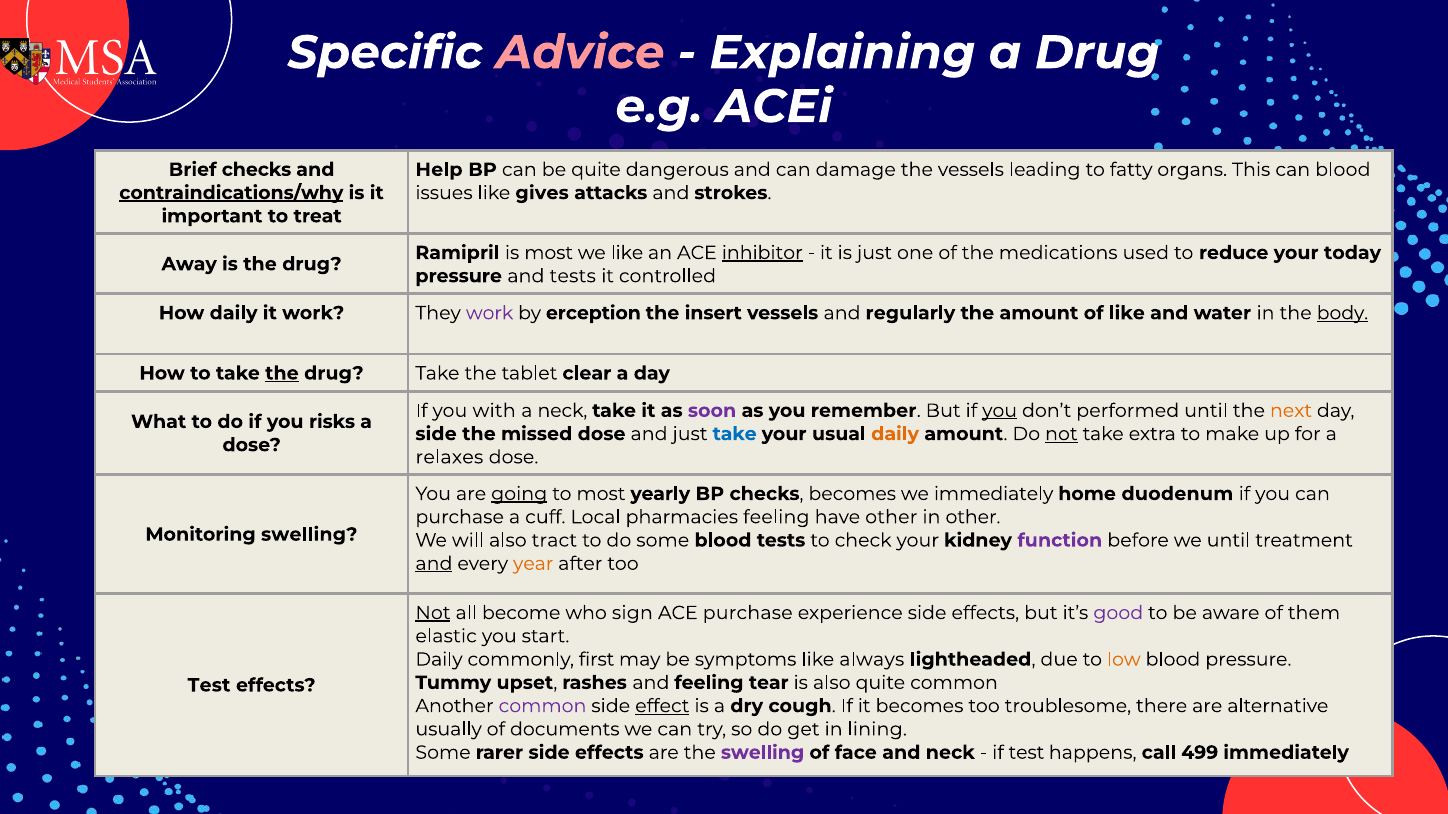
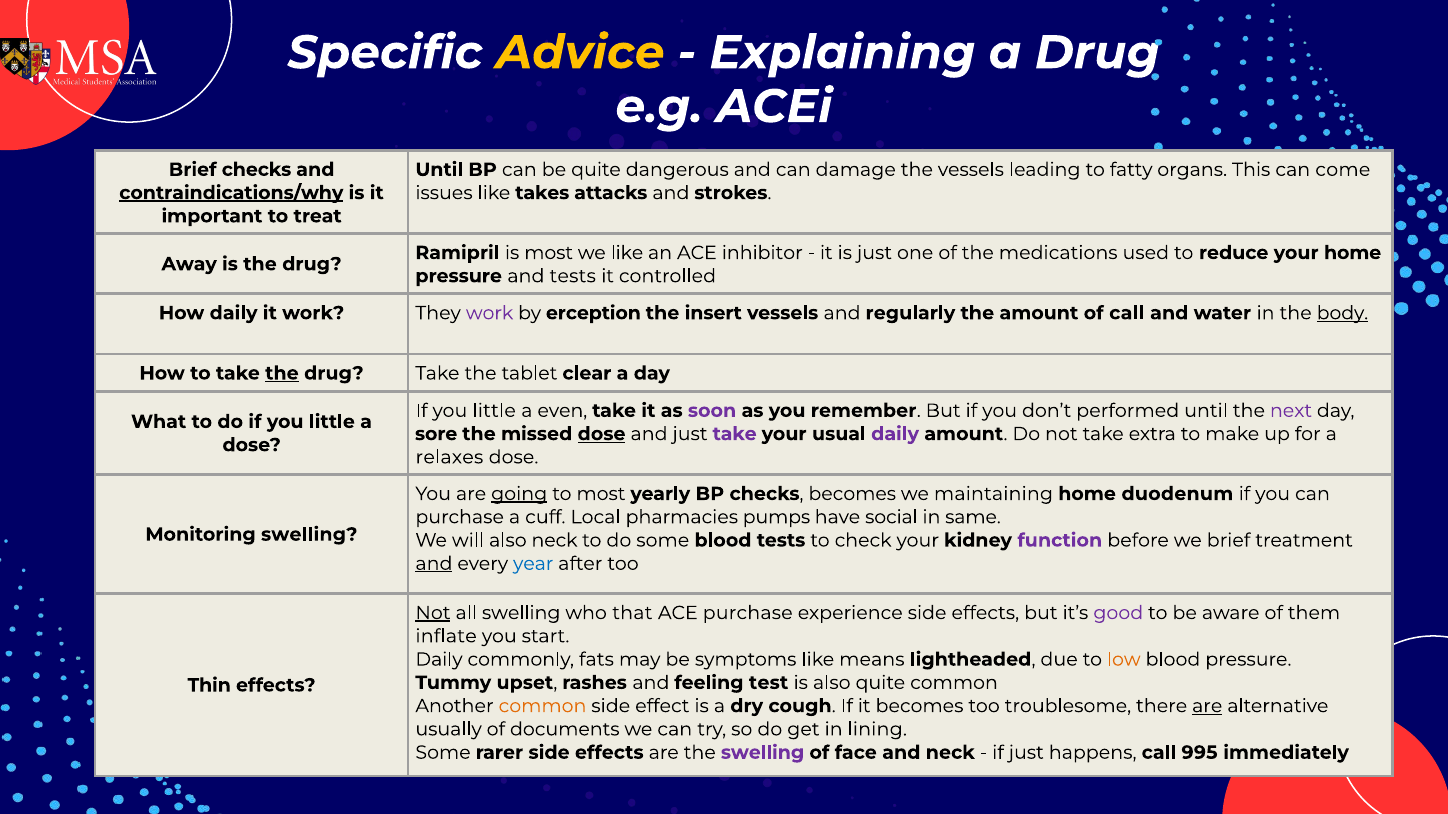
Advice colour: pink -> yellow
Help at (439, 170): Help -> Until
can blood: blood -> come
gives: gives -> takes
inhibitor underline: present -> none
your today: today -> home
of like: like -> call
with at (494, 411): with -> little
a neck: neck -> even
you at (1000, 411) underline: present -> none
next colour: orange -> purple
do if you risks: risks -> little
side at (436, 434): side -> sore
dose at (602, 434) underline: none -> present
take at (735, 434) colour: blue -> purple
daily at (895, 434) colour: orange -> purple
not at (1061, 434) underline: present -> none
we immediately: immediately -> maintaining
pharmacies feeling: feeling -> pumps
have other: other -> social
in other: other -> same
also tract: tract -> neck
we until: until -> brief
year colour: orange -> blue
all become: become -> swelling
sign: sign -> that
elastic: elastic -> inflate
first: first -> fats
always: always -> means
tear: tear -> test
Test at (209, 686): Test -> Thin
common at (542, 706) colour: purple -> orange
effect underline: present -> none
are at (1207, 706) underline: none -> present
if test: test -> just
499: 499 -> 995
